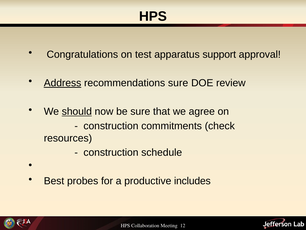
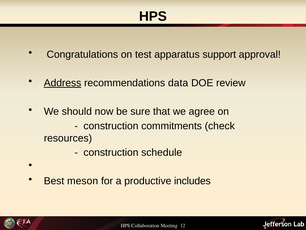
recommendations sure: sure -> data
should underline: present -> none
probes: probes -> meson
